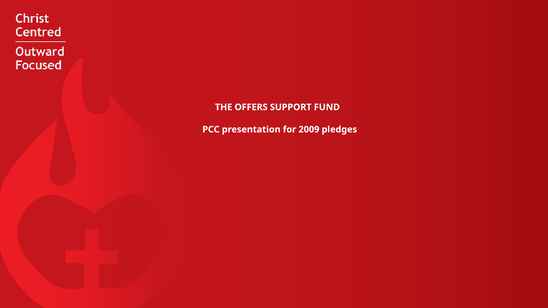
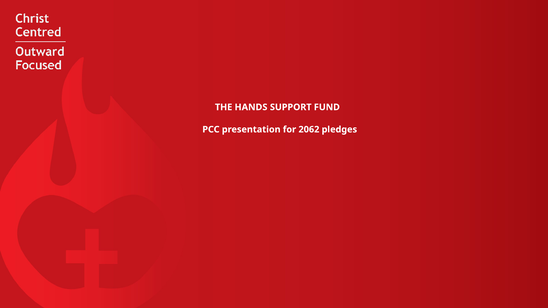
OFFERS: OFFERS -> HANDS
2009: 2009 -> 2062
